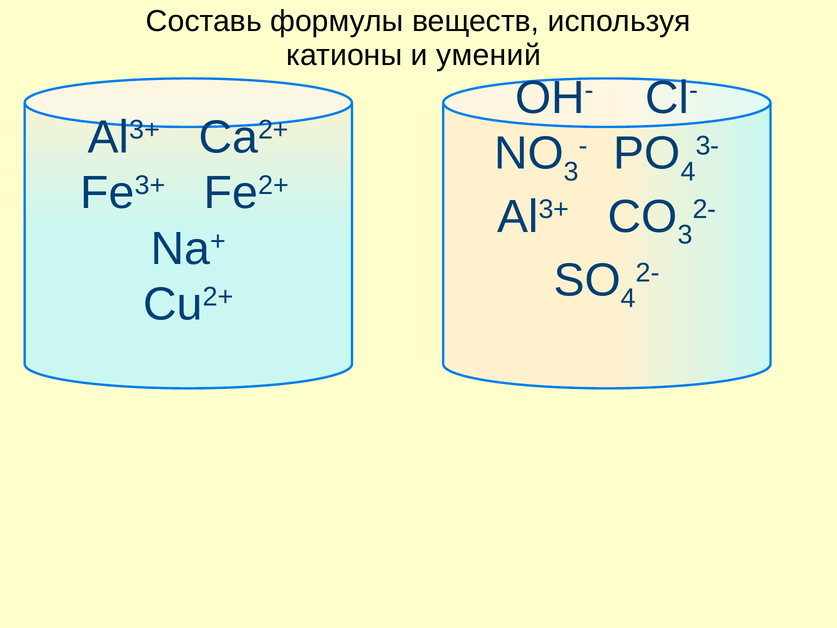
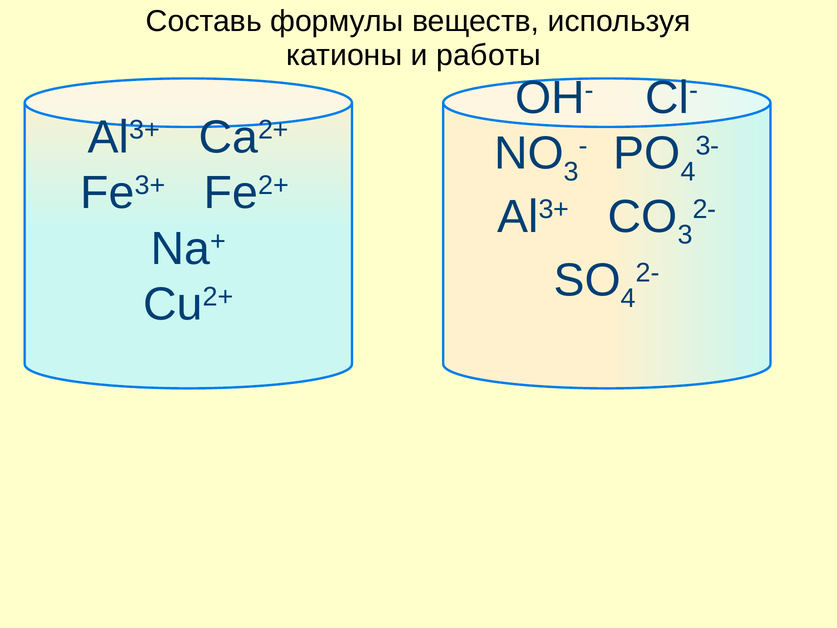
умений: умений -> работы
